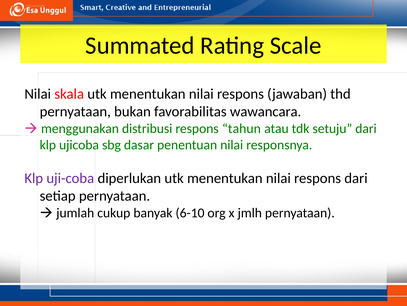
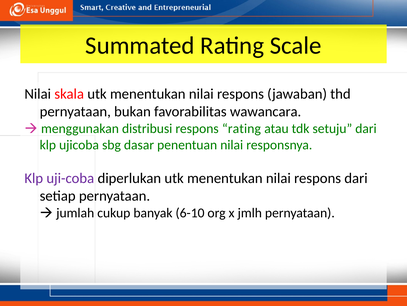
respons tahun: tahun -> rating
